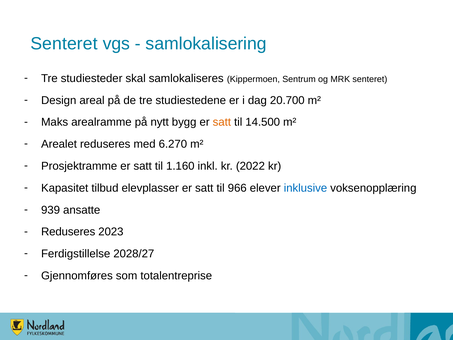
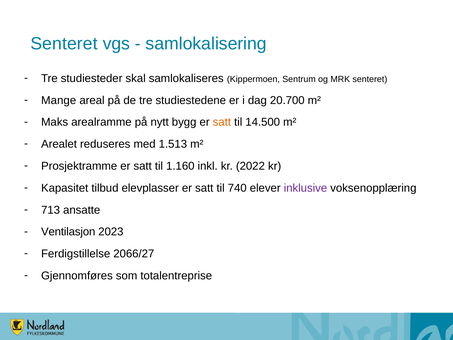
Design: Design -> Mange
6.270: 6.270 -> 1.513
966: 966 -> 740
inklusive colour: blue -> purple
939: 939 -> 713
Reduseres at (68, 232): Reduseres -> Ventilasjon
2028/27: 2028/27 -> 2066/27
